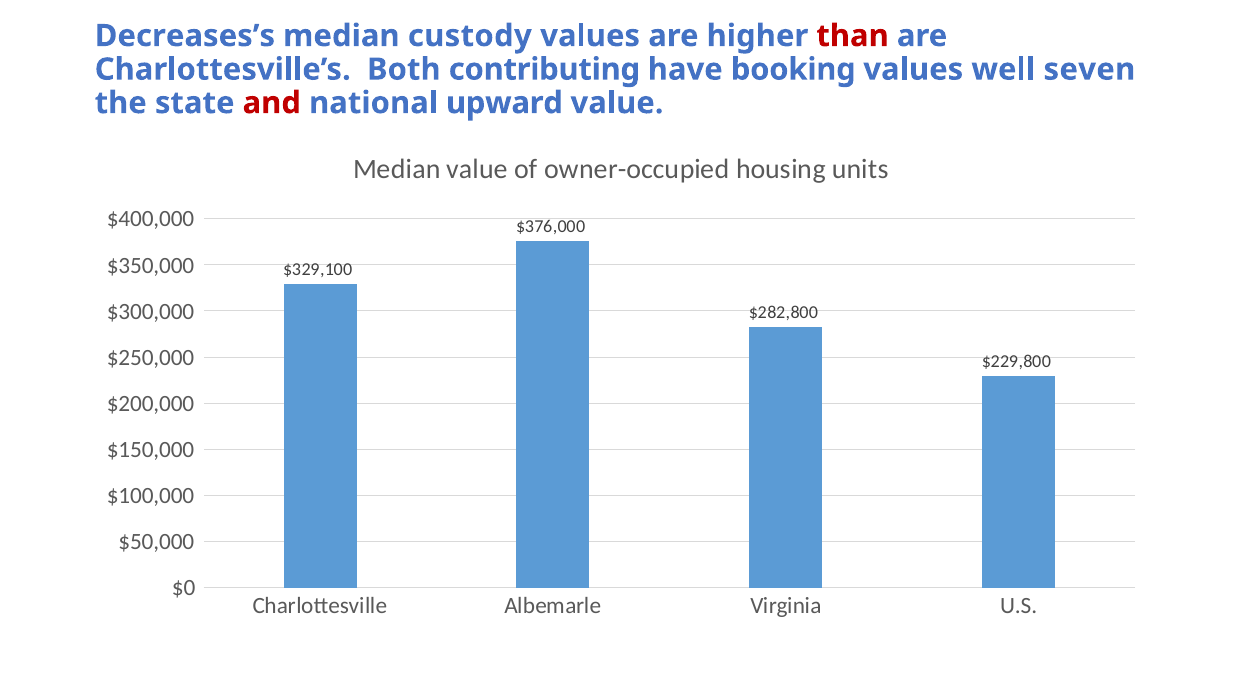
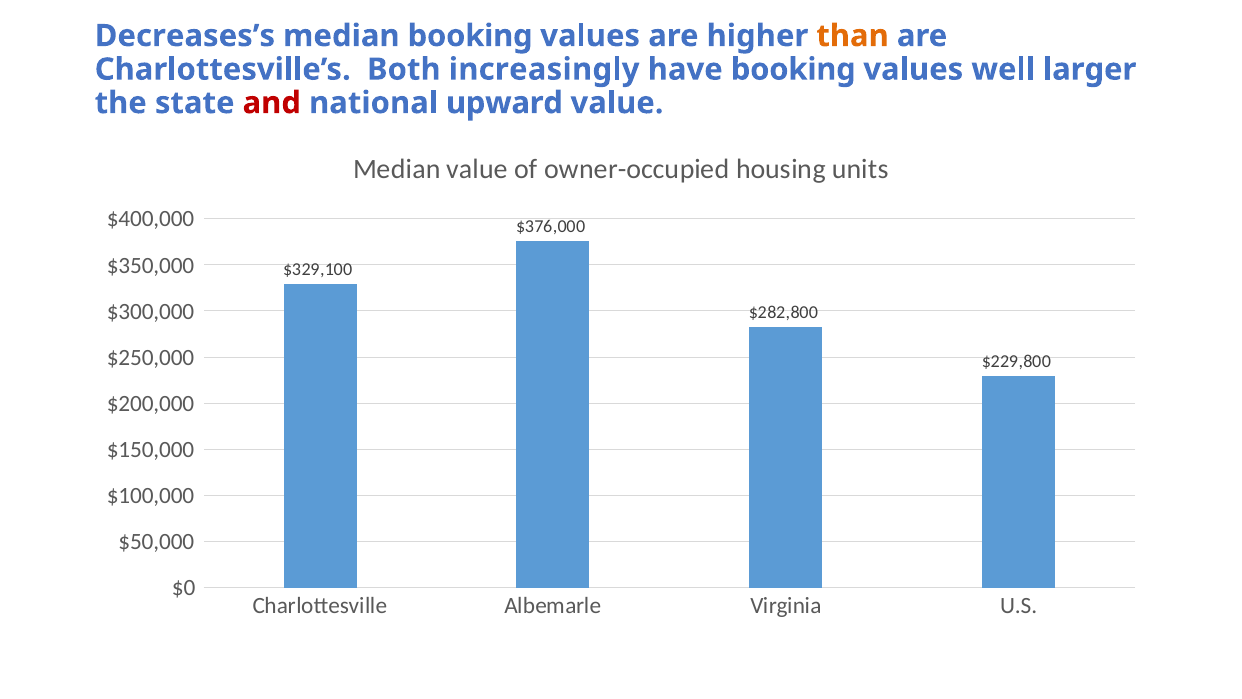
median custody: custody -> booking
than colour: red -> orange
contributing: contributing -> increasingly
seven: seven -> larger
